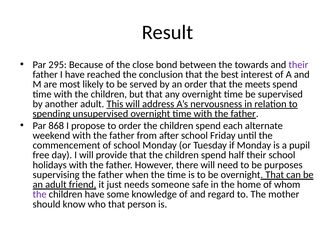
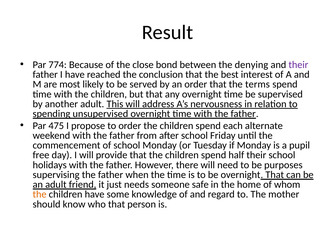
295: 295 -> 774
towards: towards -> denying
meets: meets -> terms
868: 868 -> 475
the at (40, 195) colour: purple -> orange
